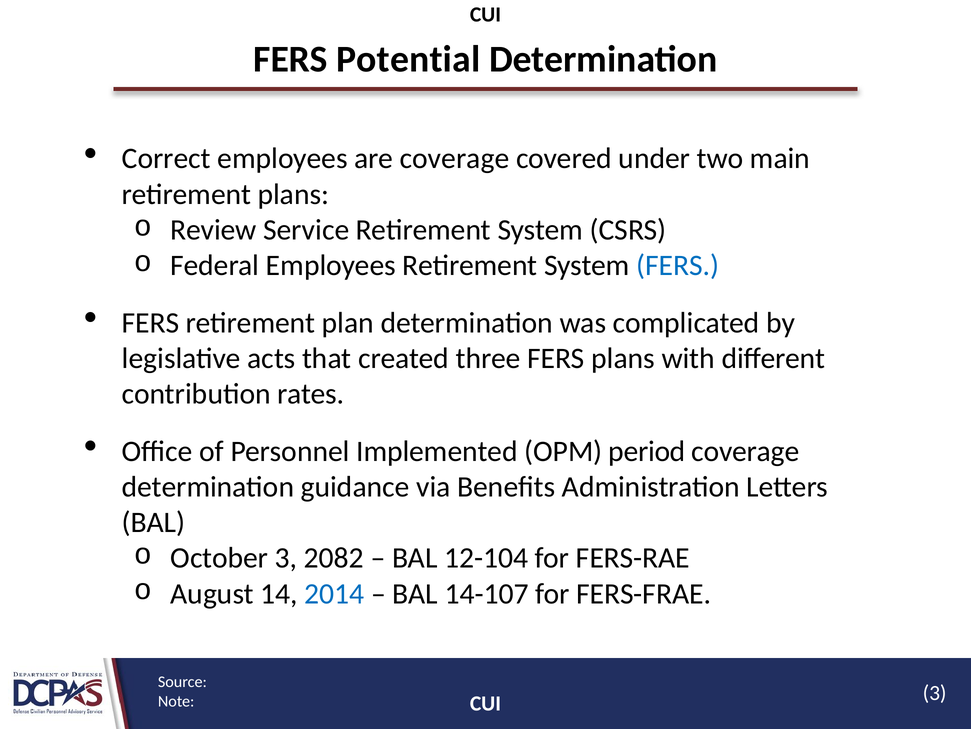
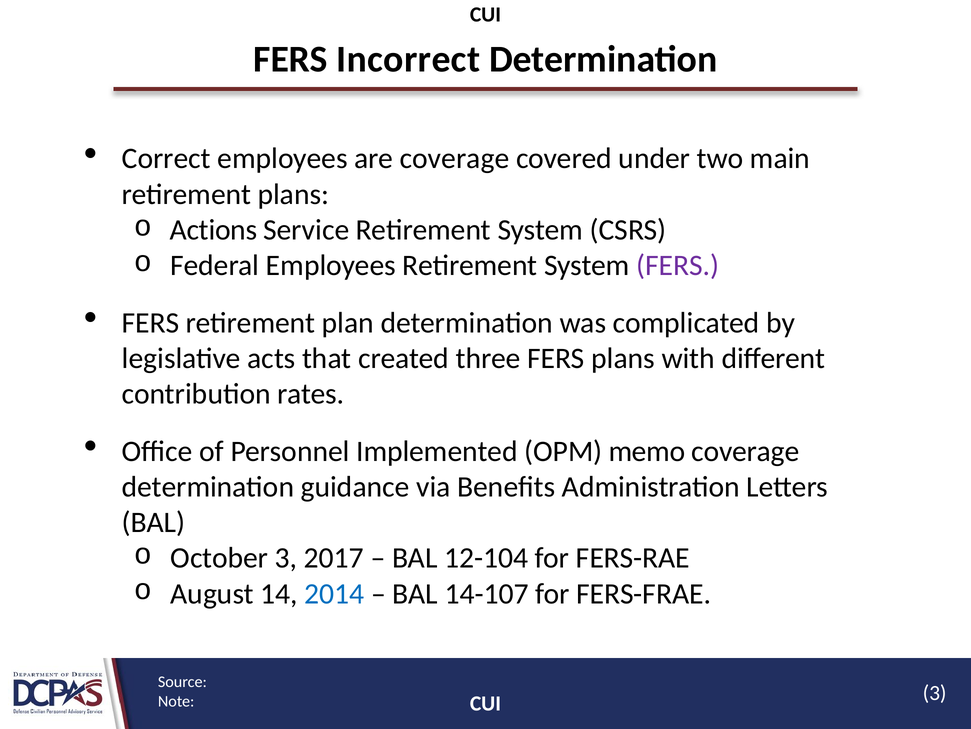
Potential: Potential -> Incorrect
Review: Review -> Actions
FERS at (678, 265) colour: blue -> purple
period: period -> memo
2082: 2082 -> 2017
